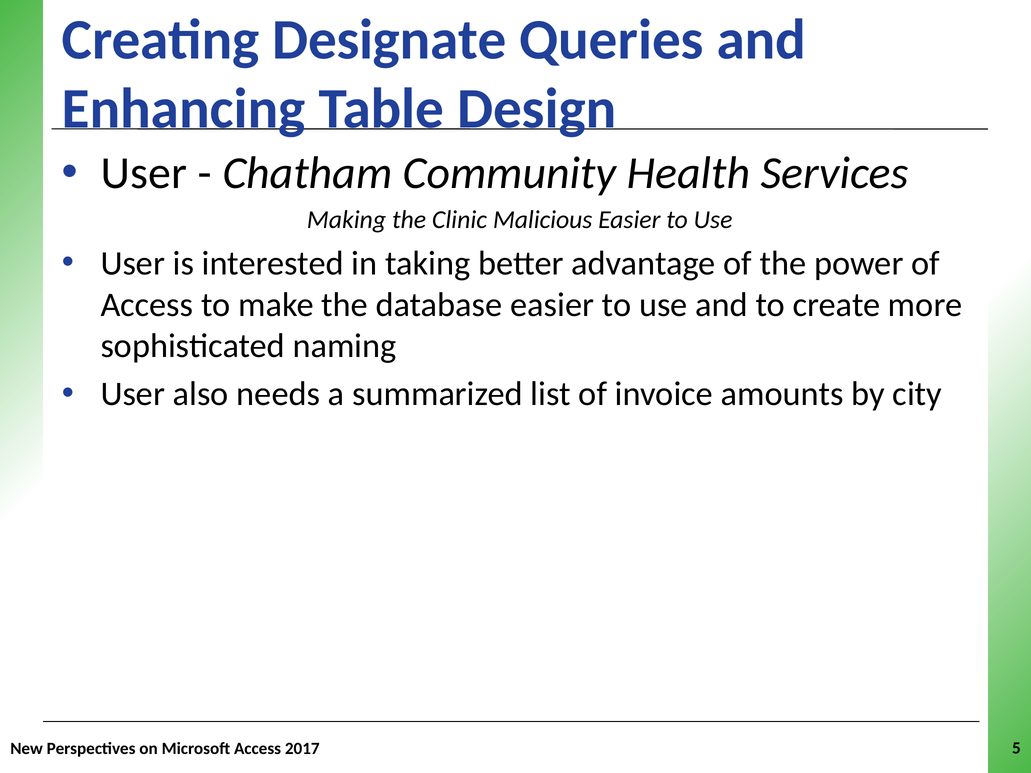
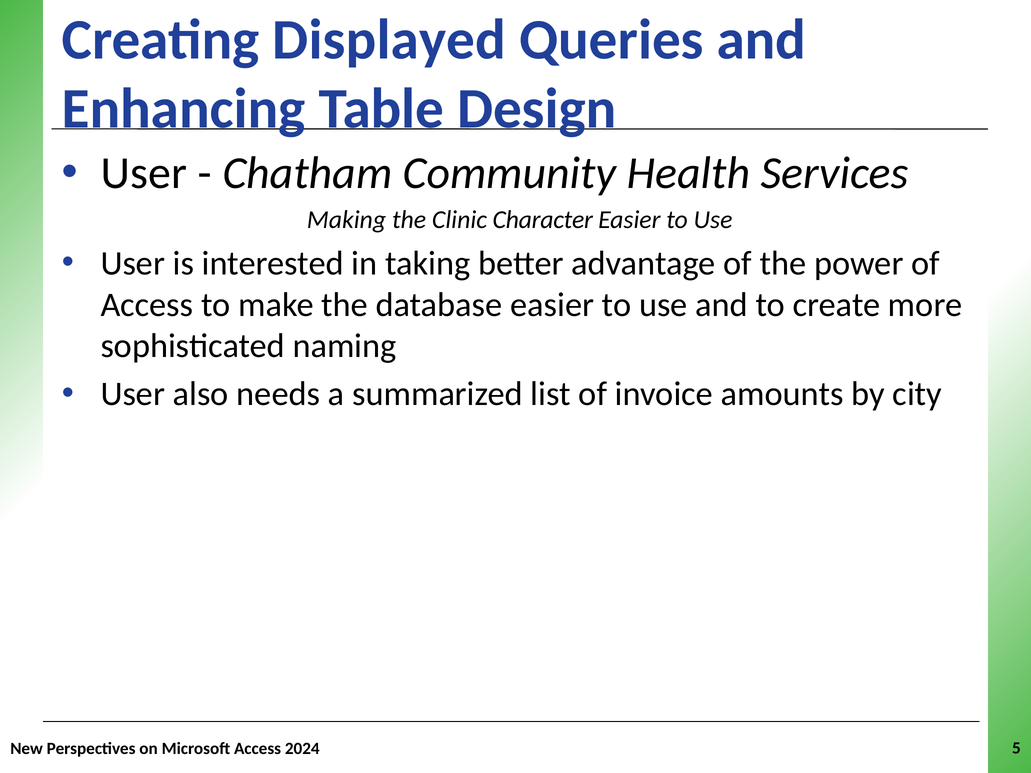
Designate: Designate -> Displayed
Malicious: Malicious -> Character
2017: 2017 -> 2024
